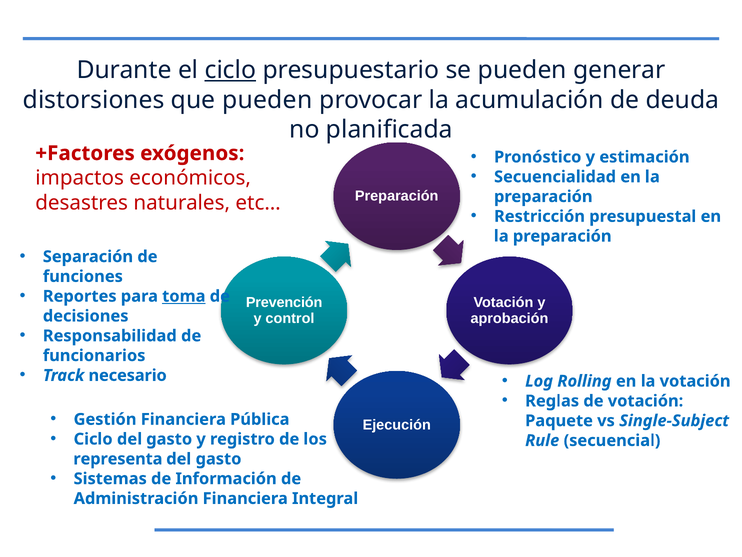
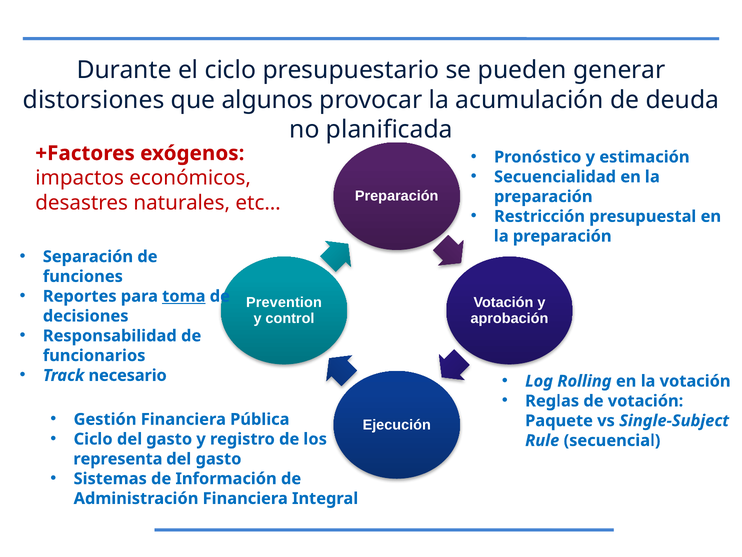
ciclo at (230, 70) underline: present -> none
que pueden: pueden -> algunos
Prevención: Prevención -> Prevention
